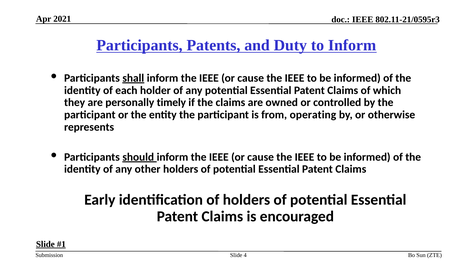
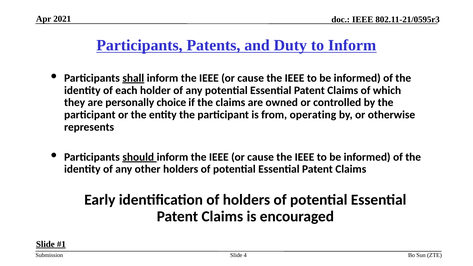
timely: timely -> choice
